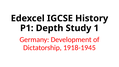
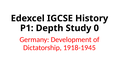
1: 1 -> 0
